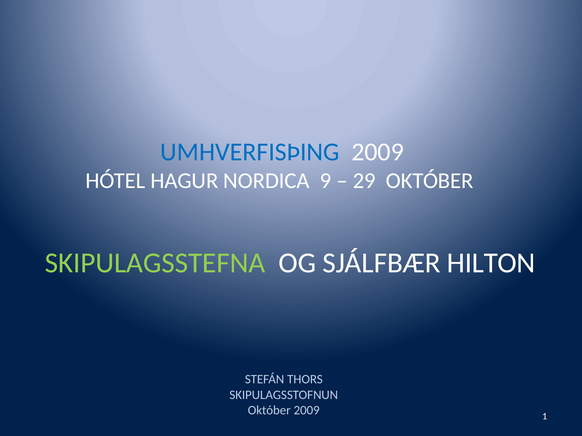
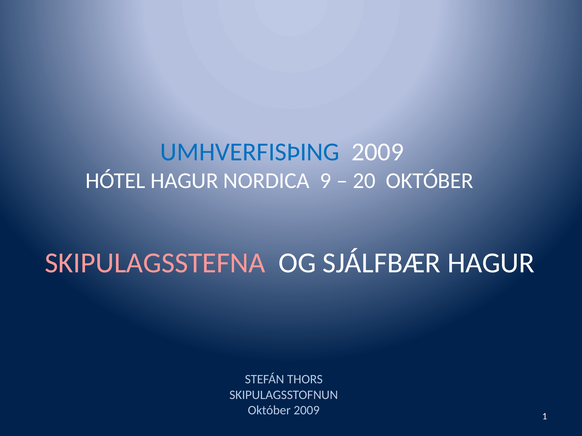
29: 29 -> 20
SKIPULAGSSTEFNA colour: light green -> pink
SJÁLFBÆR HILTON: HILTON -> HAGUR
